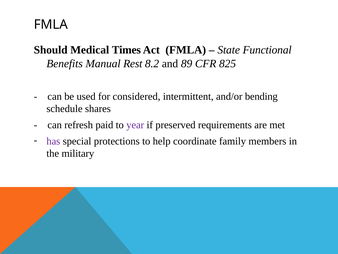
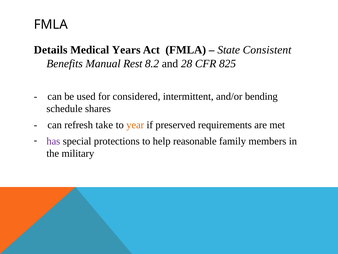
Should: Should -> Details
Times: Times -> Years
Functional: Functional -> Consistent
89: 89 -> 28
paid: paid -> take
year colour: purple -> orange
coordinate: coordinate -> reasonable
